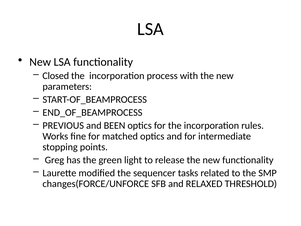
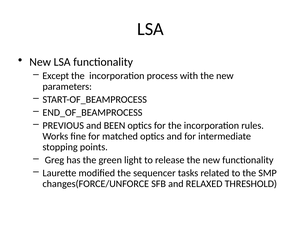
Closed: Closed -> Except
